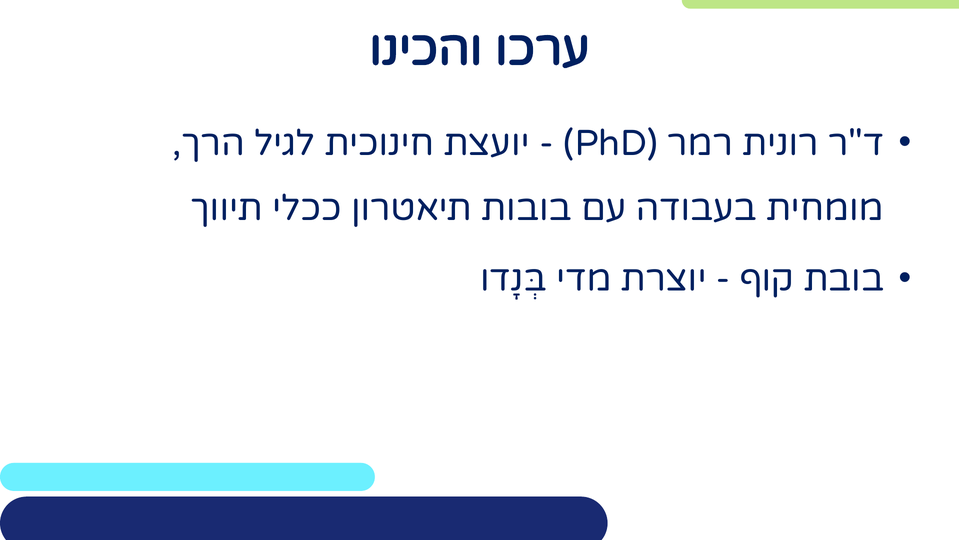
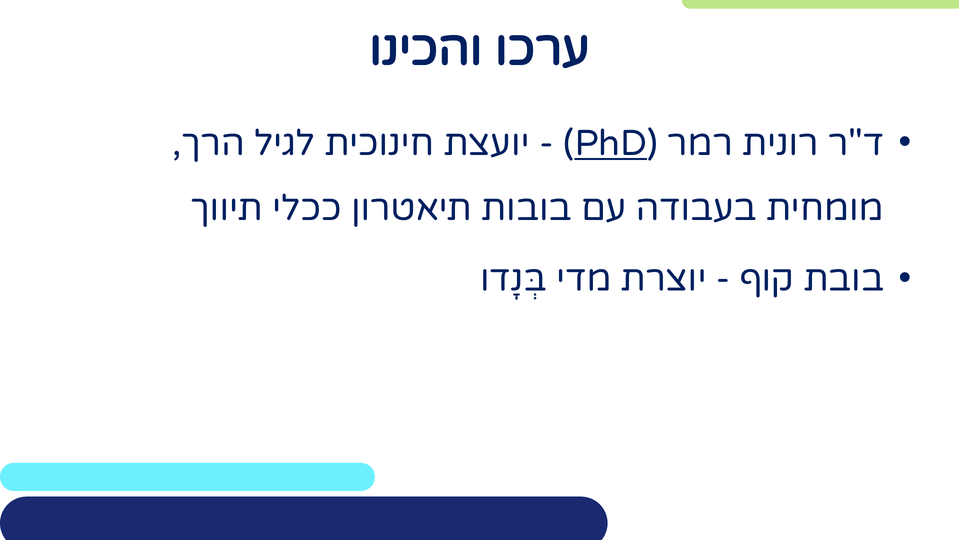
PhD underline: none -> present
